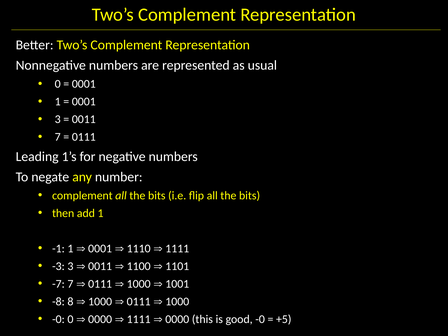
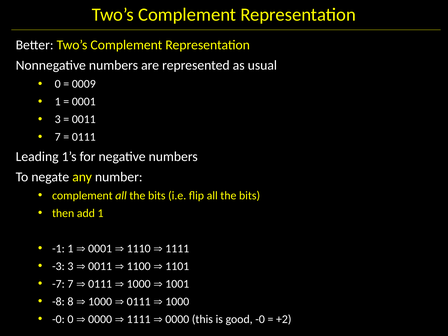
0001 at (84, 84): 0001 -> 0009
+5: +5 -> +2
